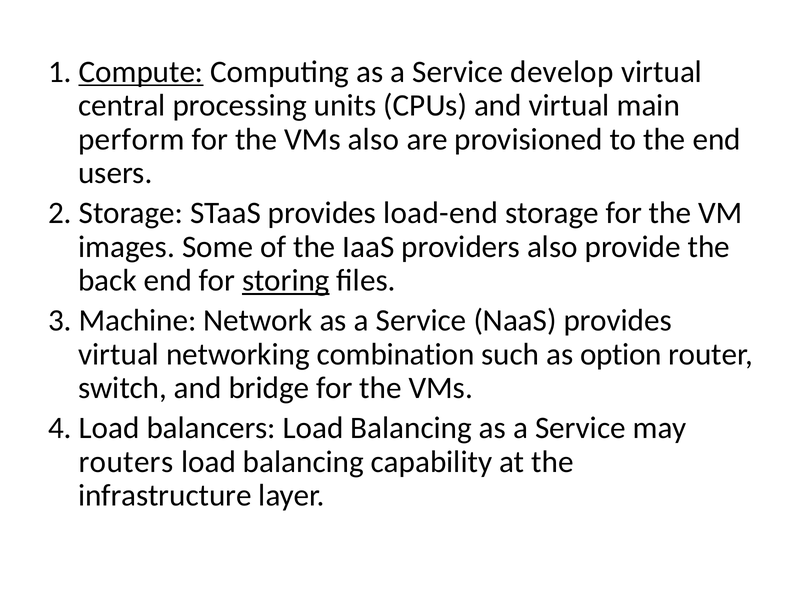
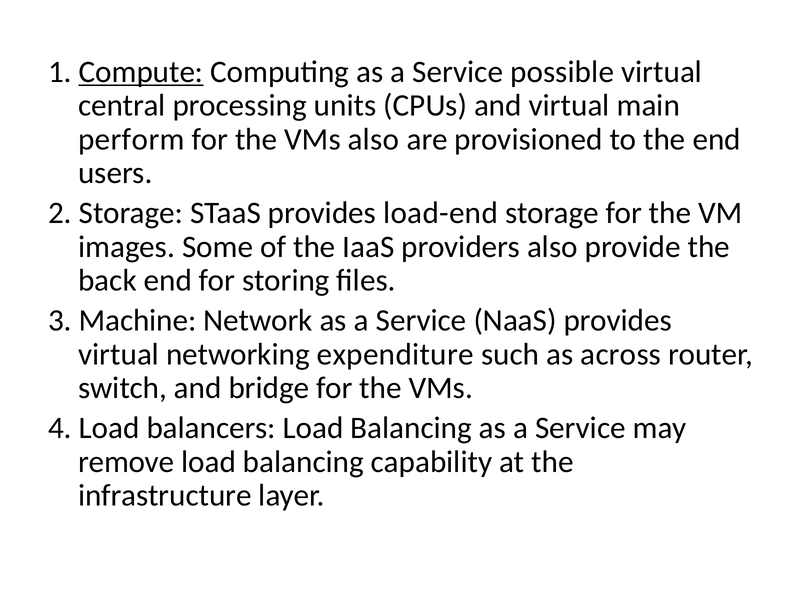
develop: develop -> possible
storing underline: present -> none
combination: combination -> expenditure
option: option -> across
routers: routers -> remove
